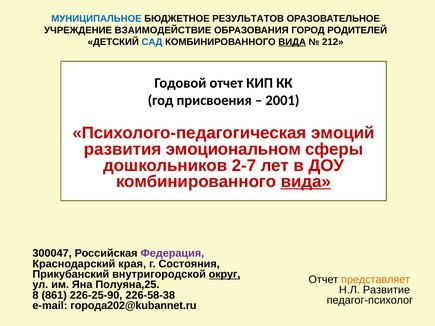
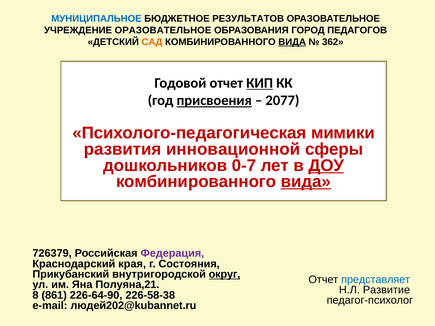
УЧРЕЖДЕНИЕ ВЗАИМОДЕЙСТВИЕ: ВЗАИМОДЕЙСТВИЕ -> ОРАЗОВАТЕЛЬНОЕ
РОДИТЕЛЕЙ: РОДИТЕЛЕЙ -> ПЕДАГОГОВ
САД colour: blue -> orange
212: 212 -> 362
КИП underline: none -> present
присвоения underline: none -> present
2001: 2001 -> 2077
эмоций: эмоций -> мимики
эмоциональном: эмоциональном -> инновационной
2-7: 2-7 -> 0-7
ДОУ underline: none -> present
300047: 300047 -> 726379
представляет colour: orange -> blue
Полуяна,25: Полуяна,25 -> Полуяна,21
226-25-90: 226-25-90 -> 226-64-90
города202@kubannet.ru: города202@kubannet.ru -> людей202@kubannet.ru
